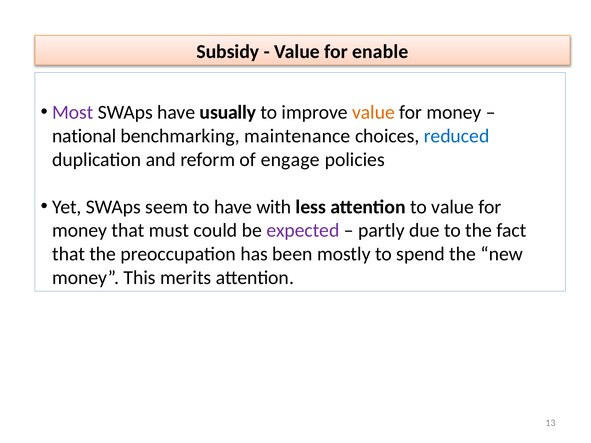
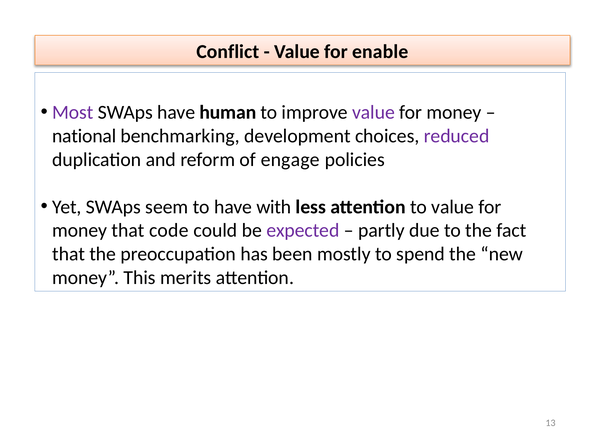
Subsidy: Subsidy -> Conflict
usually: usually -> human
value at (373, 112) colour: orange -> purple
maintenance: maintenance -> development
reduced colour: blue -> purple
must: must -> code
